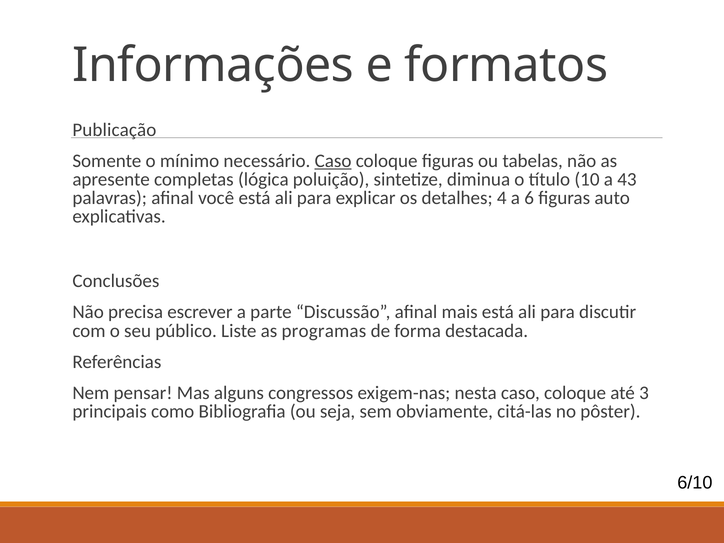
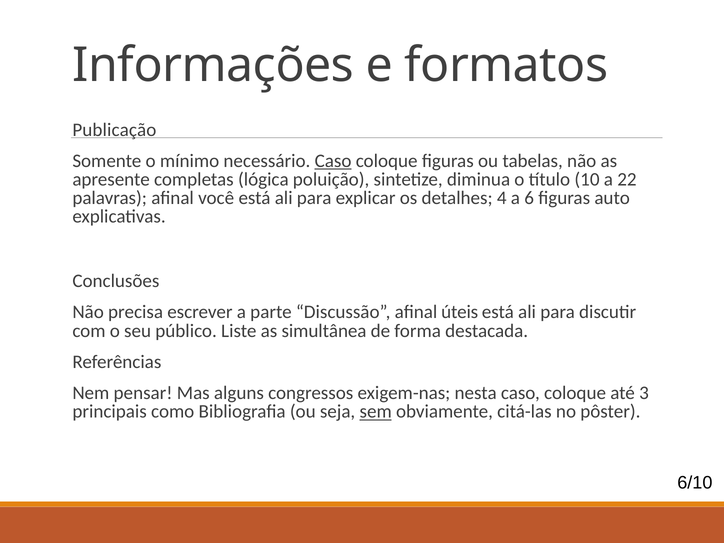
43: 43 -> 22
mais: mais -> úteis
programas: programas -> simultânea
sem underline: none -> present
